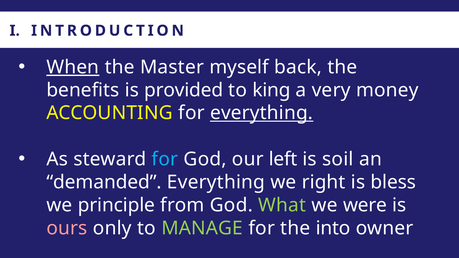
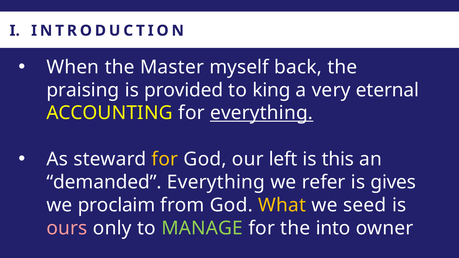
When underline: present -> none
benefits: benefits -> praising
money: money -> eternal
for at (165, 159) colour: light blue -> yellow
soil: soil -> this
right: right -> refer
bless: bless -> gives
principle: principle -> proclaim
What colour: light green -> yellow
were: were -> seed
